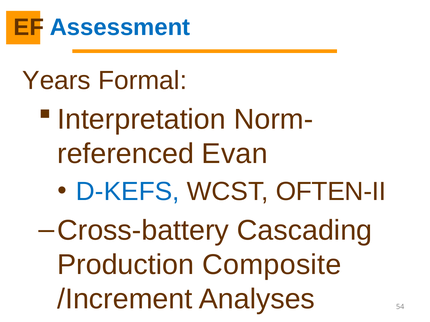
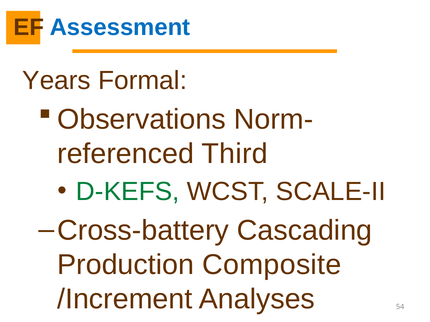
Interpretation: Interpretation -> Observations
Evan: Evan -> Third
D-KEFS colour: blue -> green
OFTEN-II: OFTEN-II -> SCALE-II
